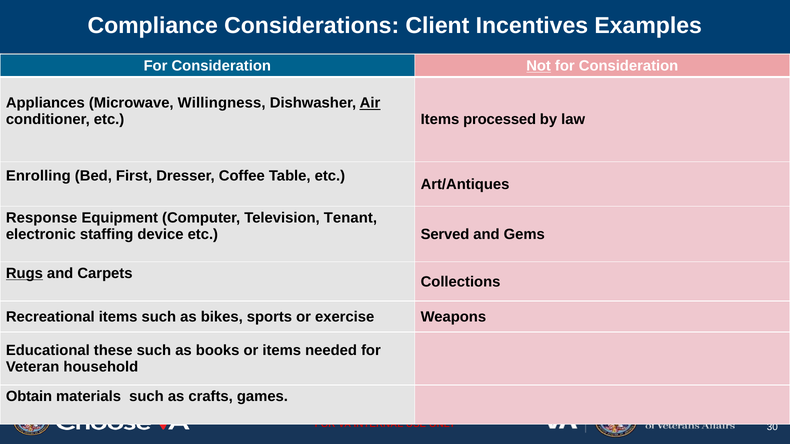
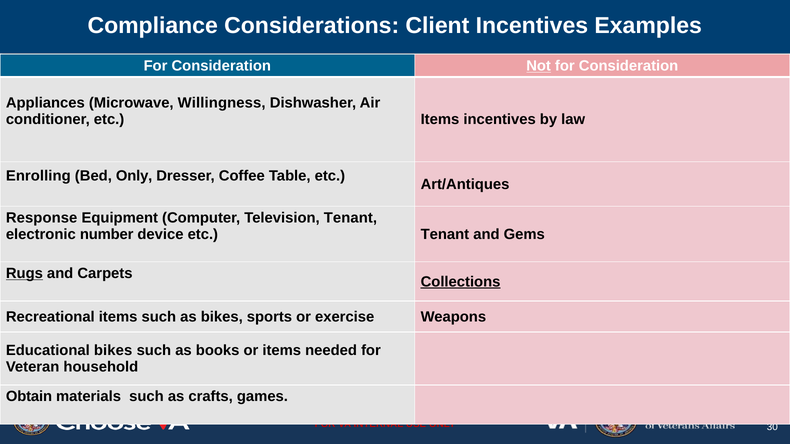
Air underline: present -> none
Items processed: processed -> incentives
Bed First: First -> Only
staffing: staffing -> number
etc Served: Served -> Tenant
Collections underline: none -> present
Educational these: these -> bikes
